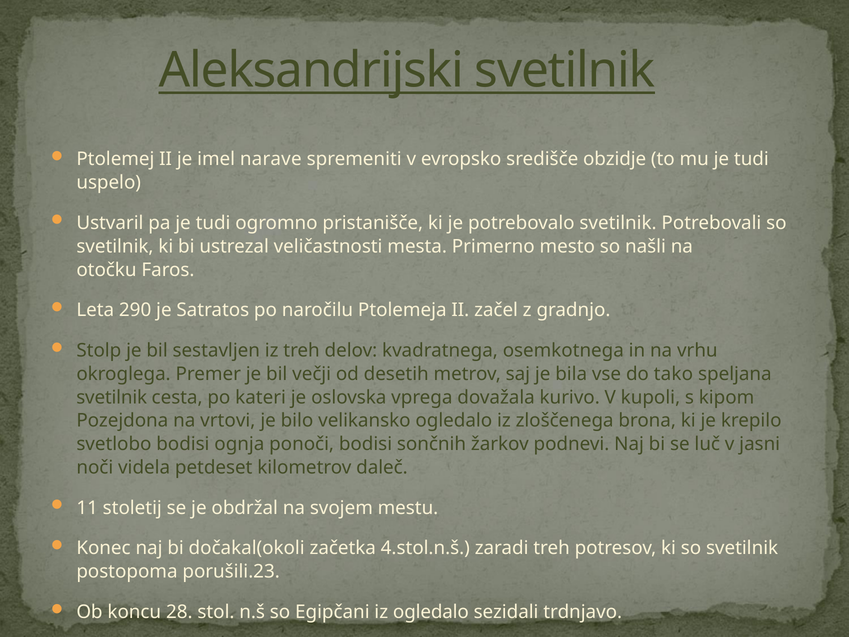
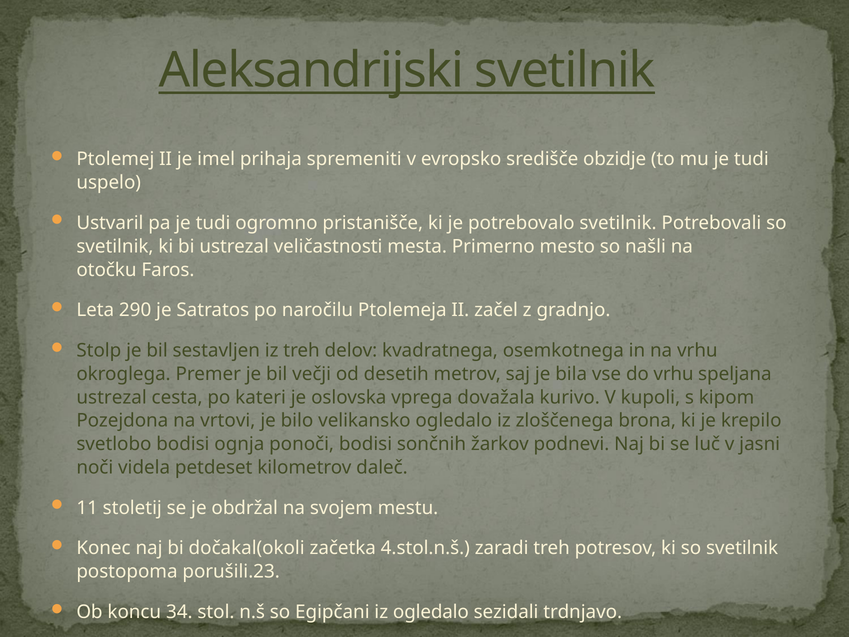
narave: narave -> prihaja
do tako: tako -> vrhu
svetilnik at (112, 397): svetilnik -> ustrezal
28: 28 -> 34
